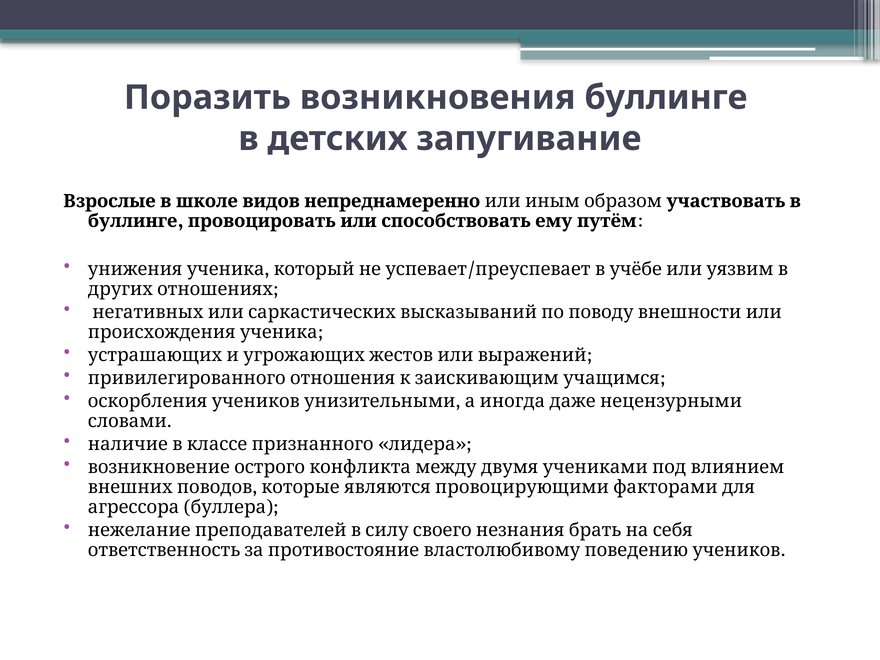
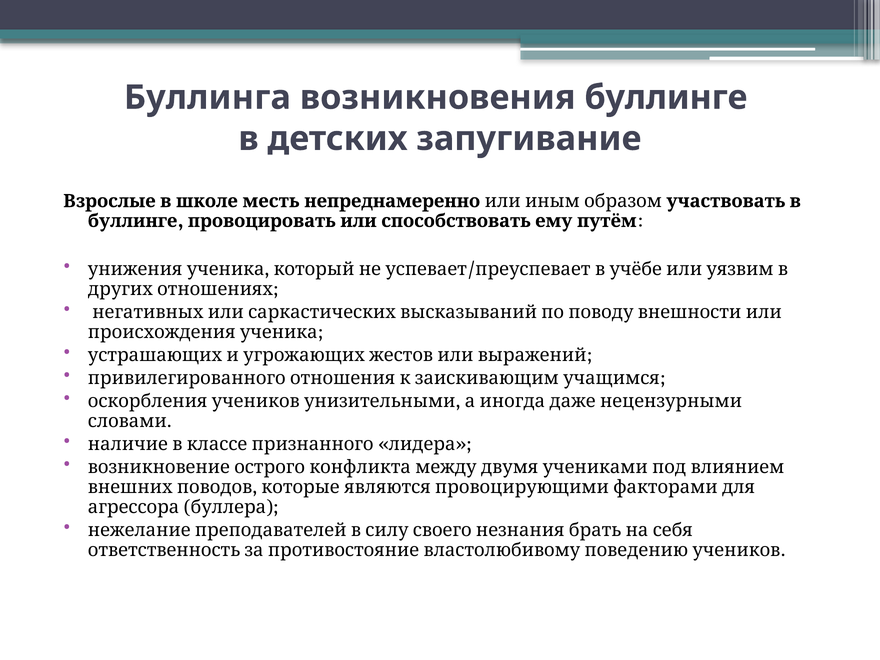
Поразить: Поразить -> Буллинга
видов: видов -> месть
